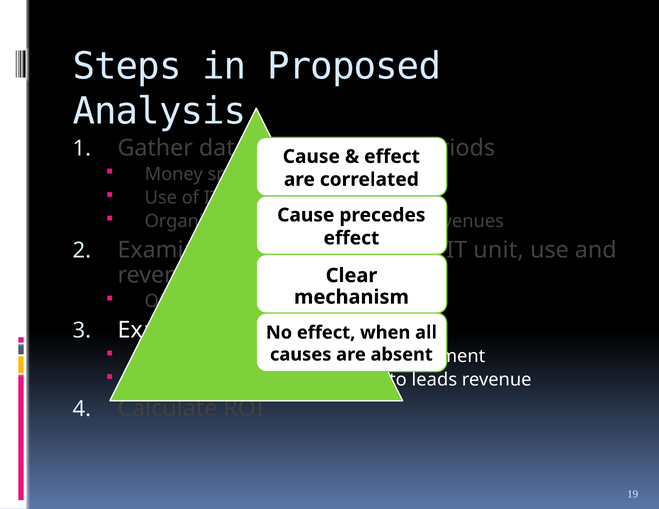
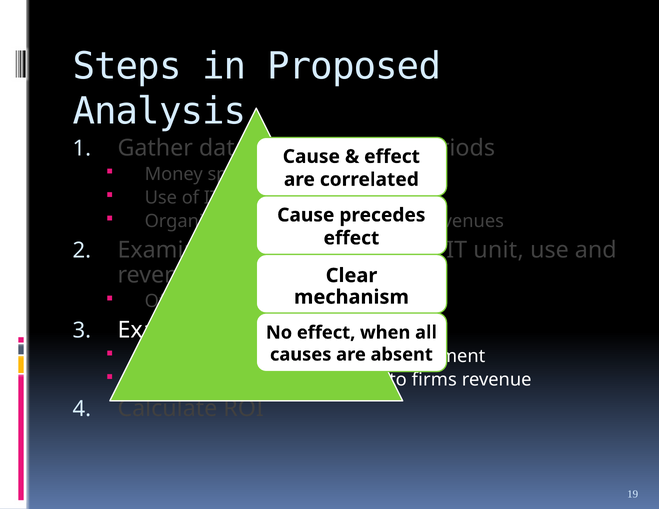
leads at (434, 380): leads -> firms
